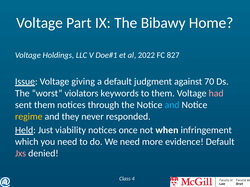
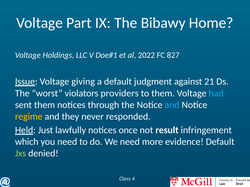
70: 70 -> 21
keywords: keywords -> providers
had colour: pink -> light blue
viability: viability -> lawfully
when: when -> result
Jxs colour: pink -> light green
